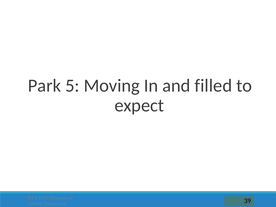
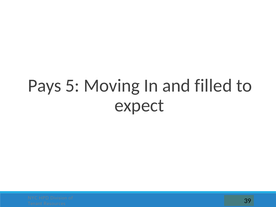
Park: Park -> Pays
